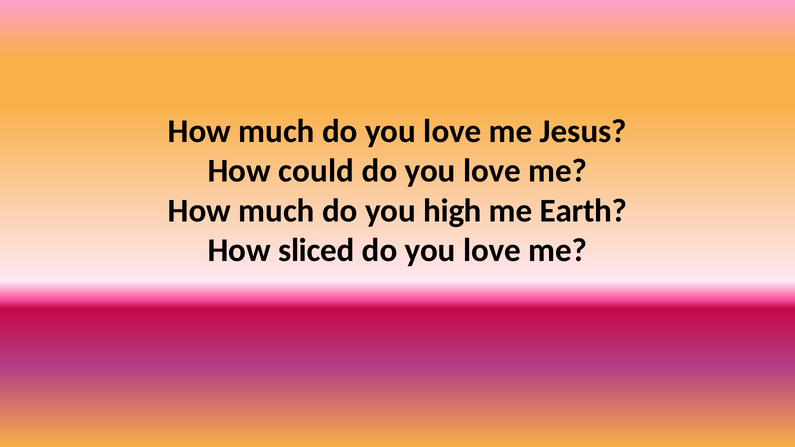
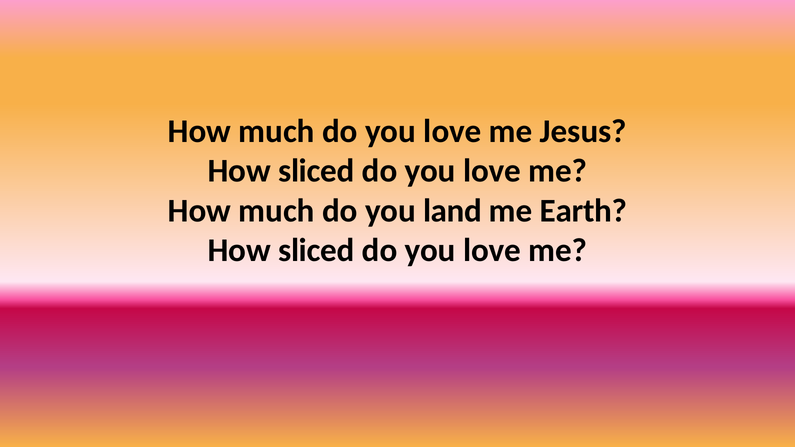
could at (316, 171): could -> sliced
high: high -> land
